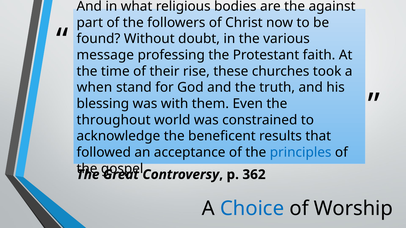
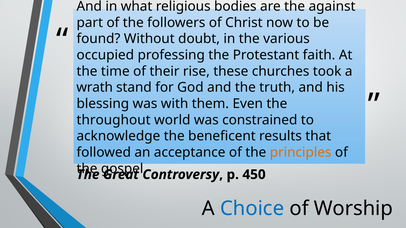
message: message -> occupied
when: when -> wrath
principles colour: blue -> orange
362: 362 -> 450
